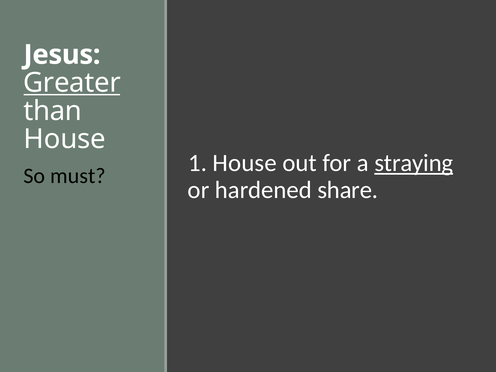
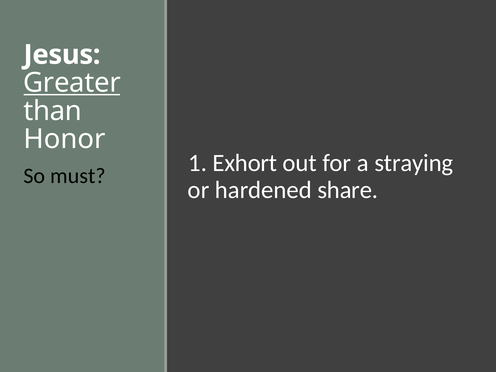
House at (65, 139): House -> Honor
1 House: House -> Exhort
straying underline: present -> none
